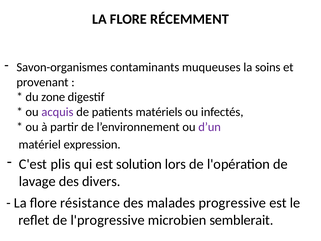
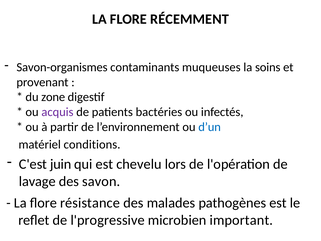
matériels: matériels -> bactéries
d’un colour: purple -> blue
expression: expression -> conditions
plis: plis -> juin
solution: solution -> chevelu
divers: divers -> savon
progressive: progressive -> pathogènes
semblerait: semblerait -> important
